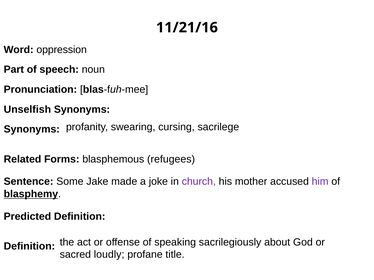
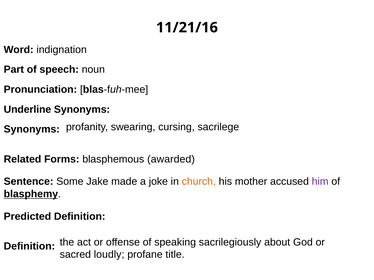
oppression: oppression -> indignation
Unselfish: Unselfish -> Underline
refugees: refugees -> awarded
church colour: purple -> orange
